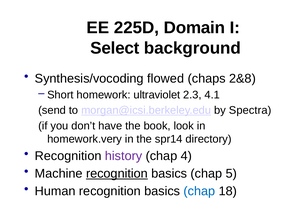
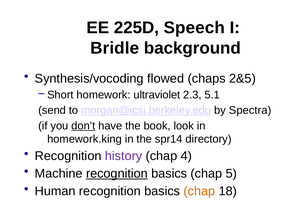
Domain: Domain -> Speech
Select: Select -> Bridle
2&8: 2&8 -> 2&5
4.1: 4.1 -> 5.1
don’t underline: none -> present
homework.very: homework.very -> homework.king
chap at (199, 191) colour: blue -> orange
